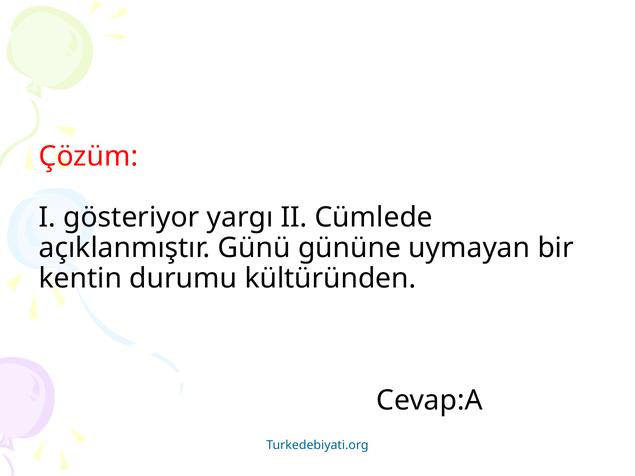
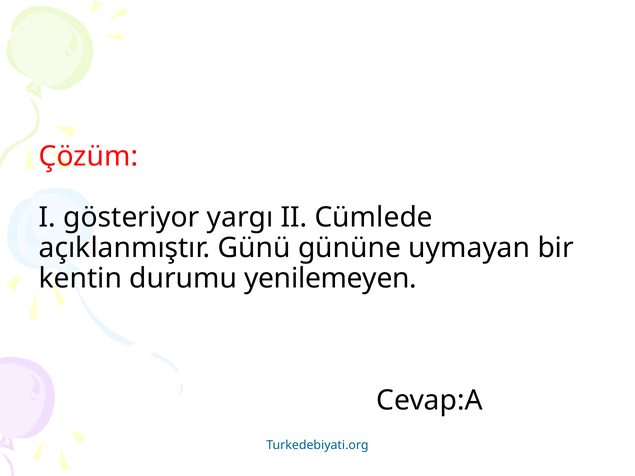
kültüründen: kültüründen -> yenilemeyen
